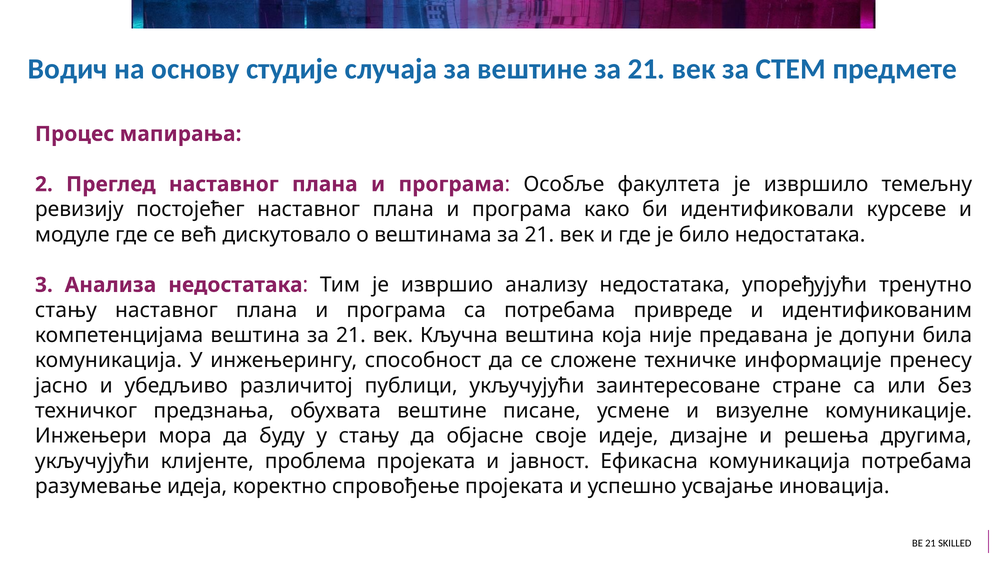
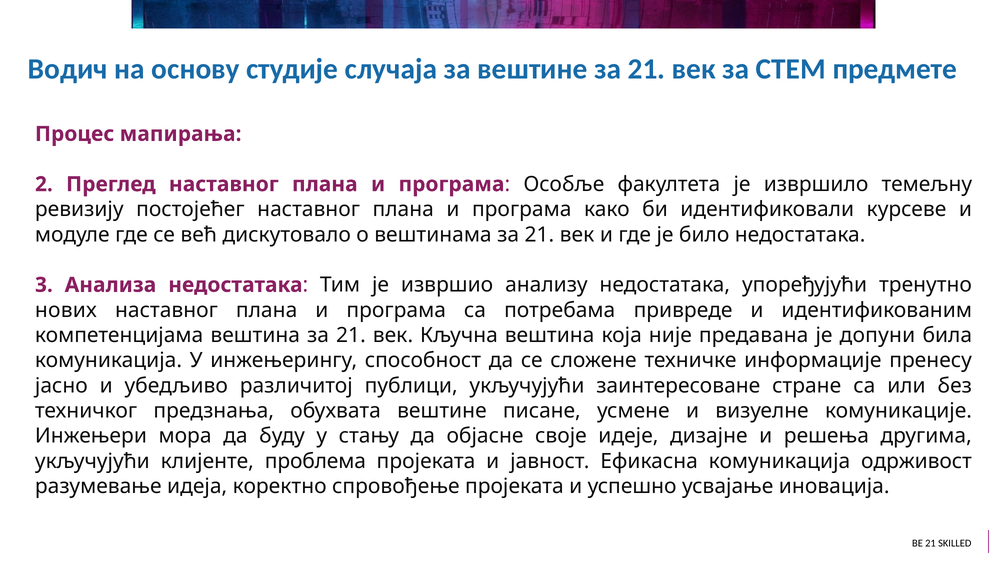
стању at (66, 310): стању -> нових
комуникација потребама: потребама -> одрживост
